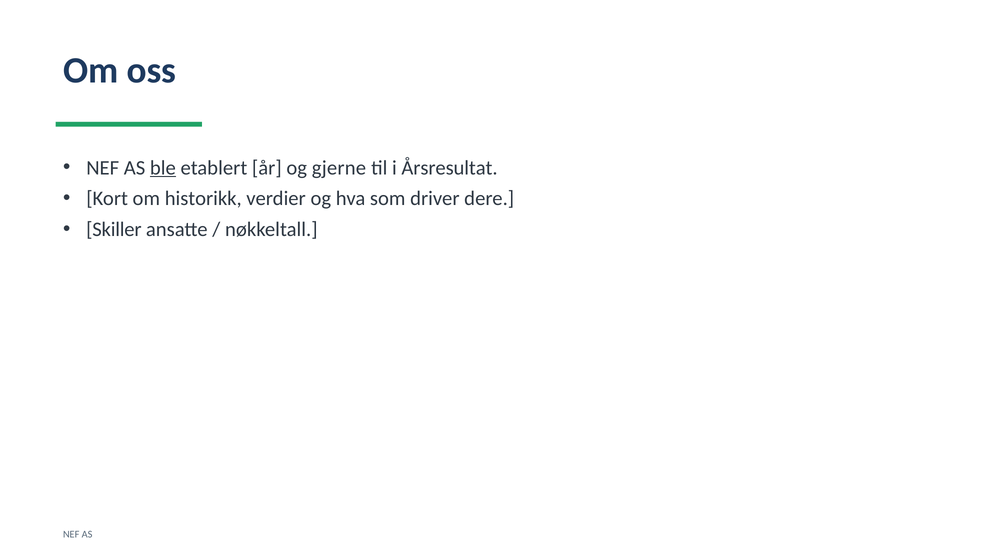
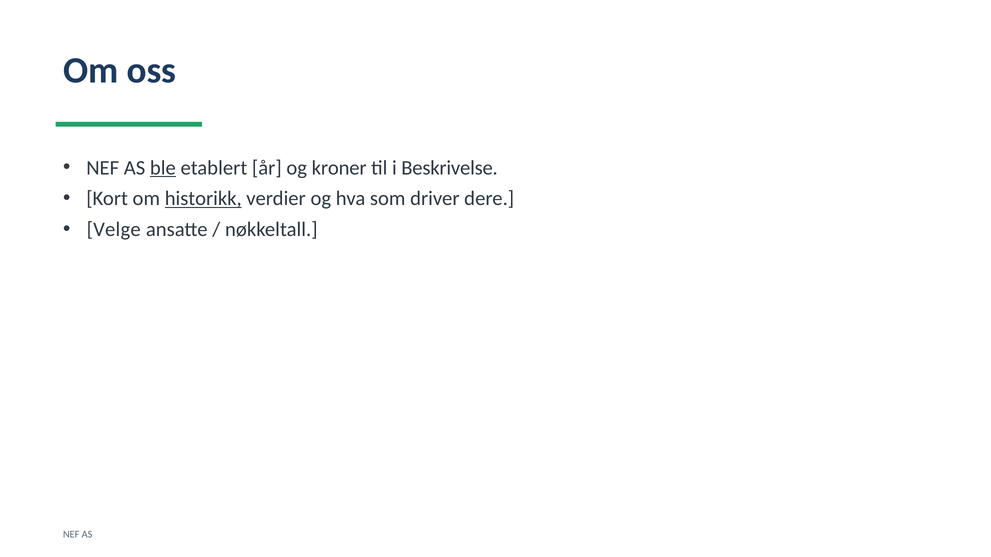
gjerne: gjerne -> kroner
Årsresultat: Årsresultat -> Beskrivelse
historikk underline: none -> present
Skiller: Skiller -> Velge
